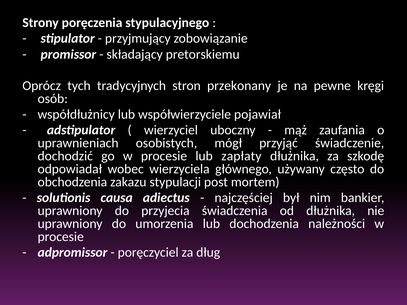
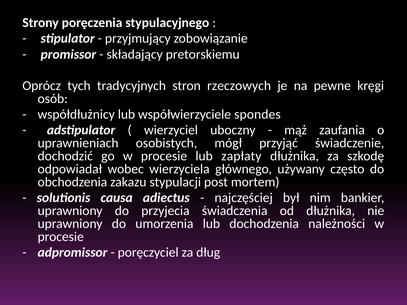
przekonany: przekonany -> rzeczowych
pojawiał: pojawiał -> spondes
